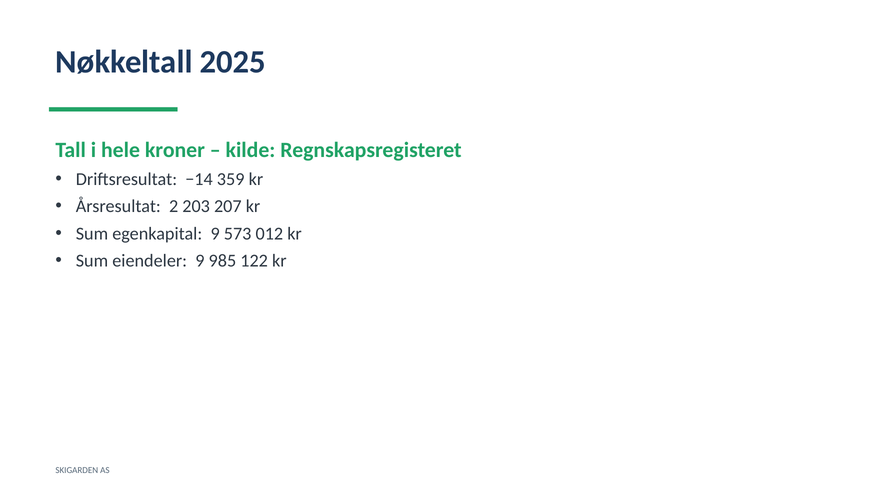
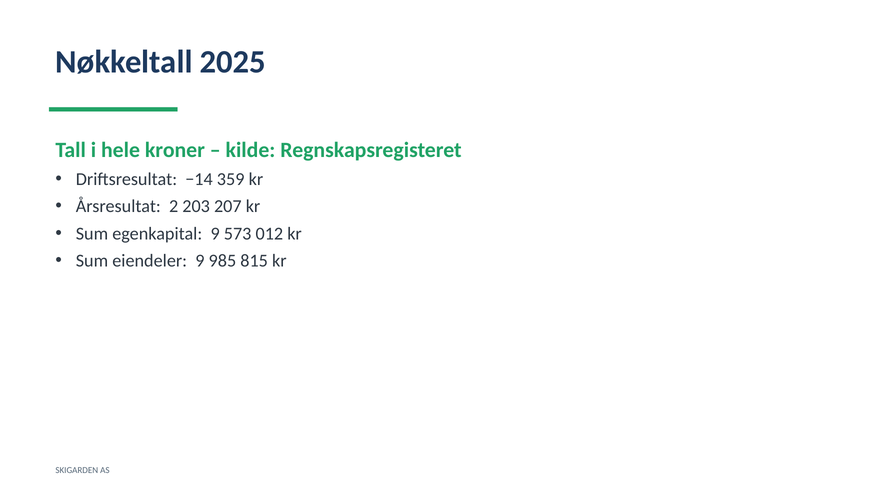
122: 122 -> 815
